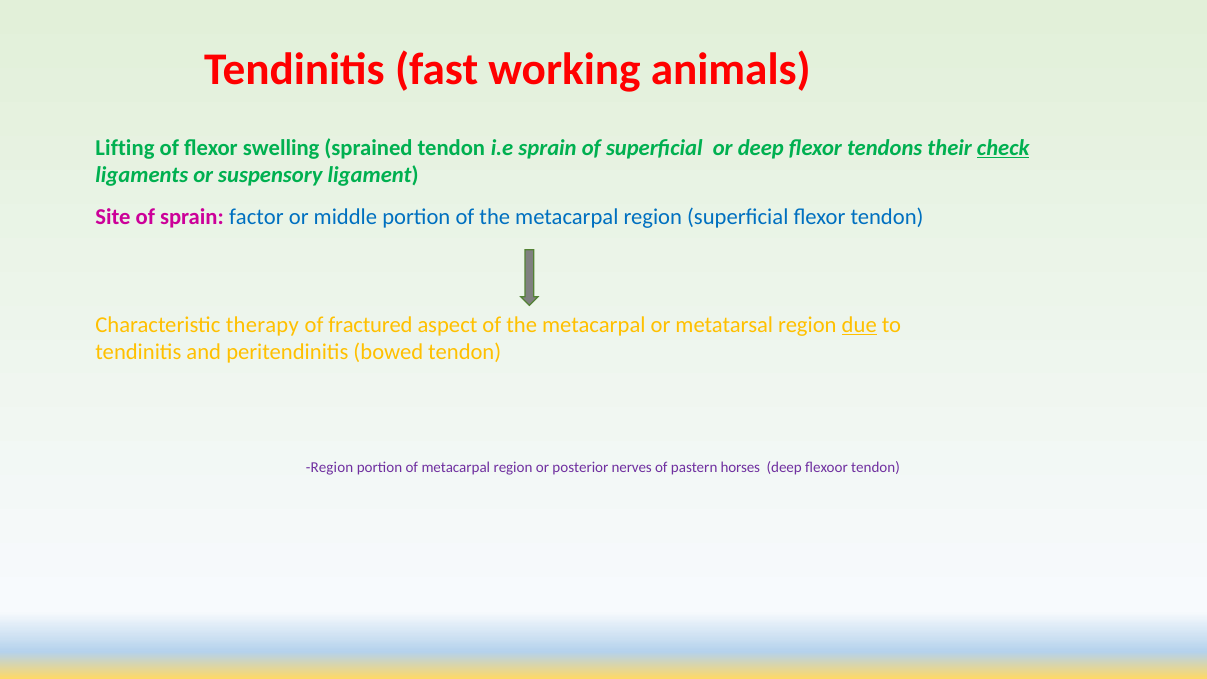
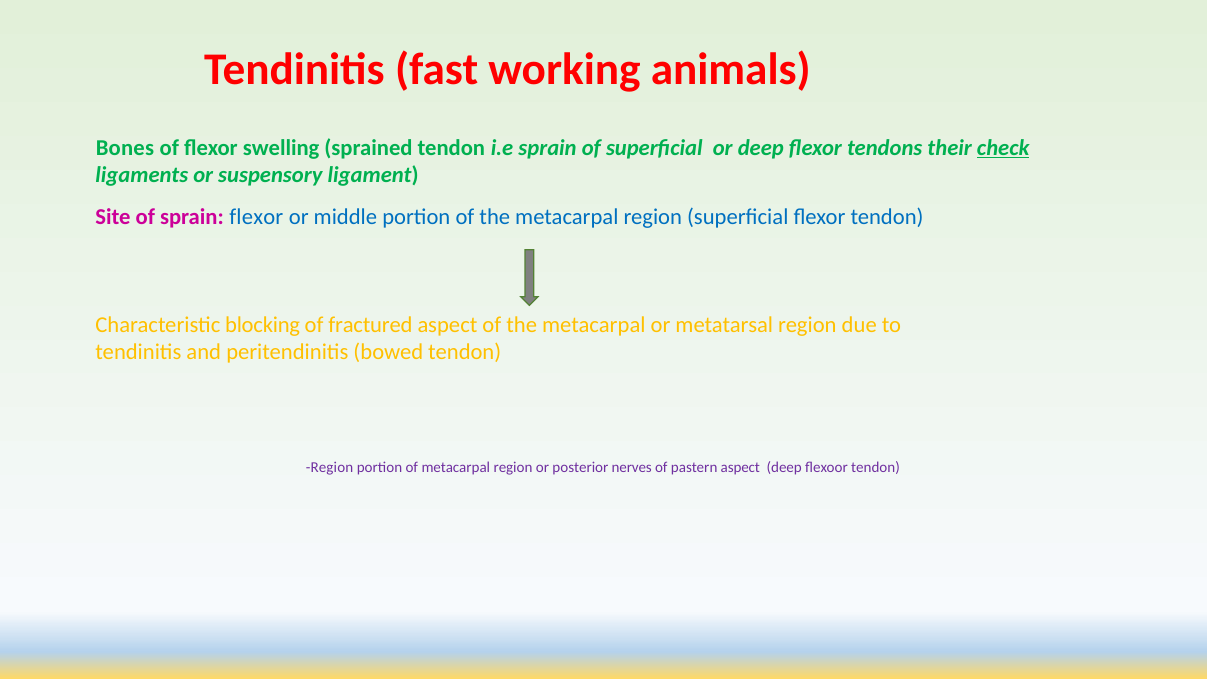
Lifting: Lifting -> Bones
sprain factor: factor -> flexor
therapy: therapy -> blocking
due underline: present -> none
pastern horses: horses -> aspect
